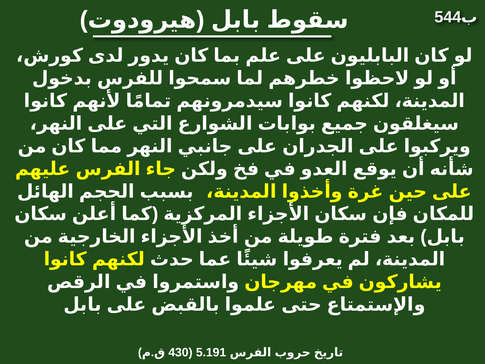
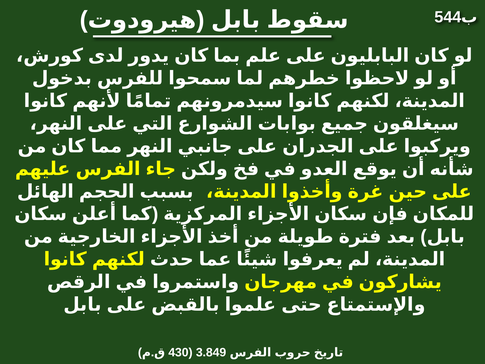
5.191: 5.191 -> 3.849
